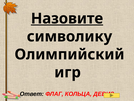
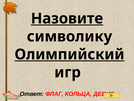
Олимпийский underline: none -> present
